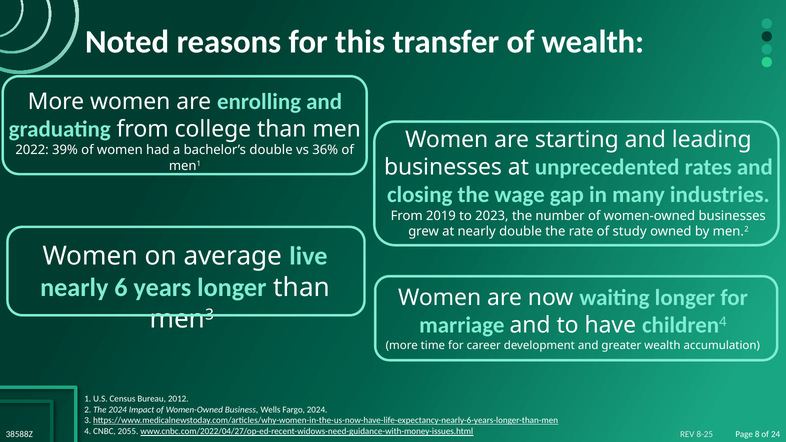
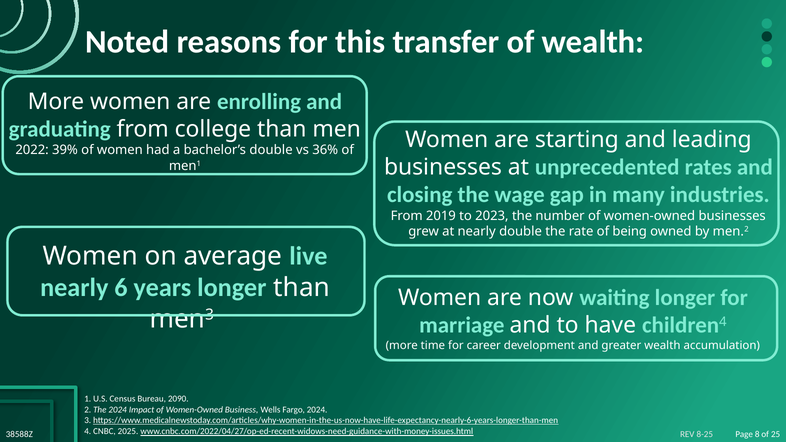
study: study -> being
2012: 2012 -> 2090
2055: 2055 -> 2025
24: 24 -> 25
